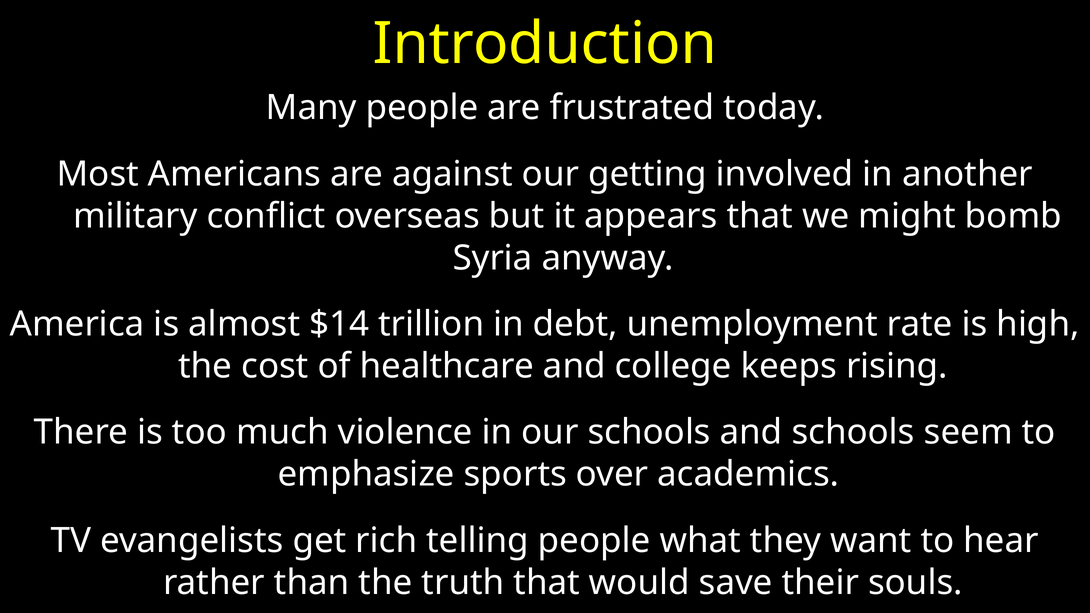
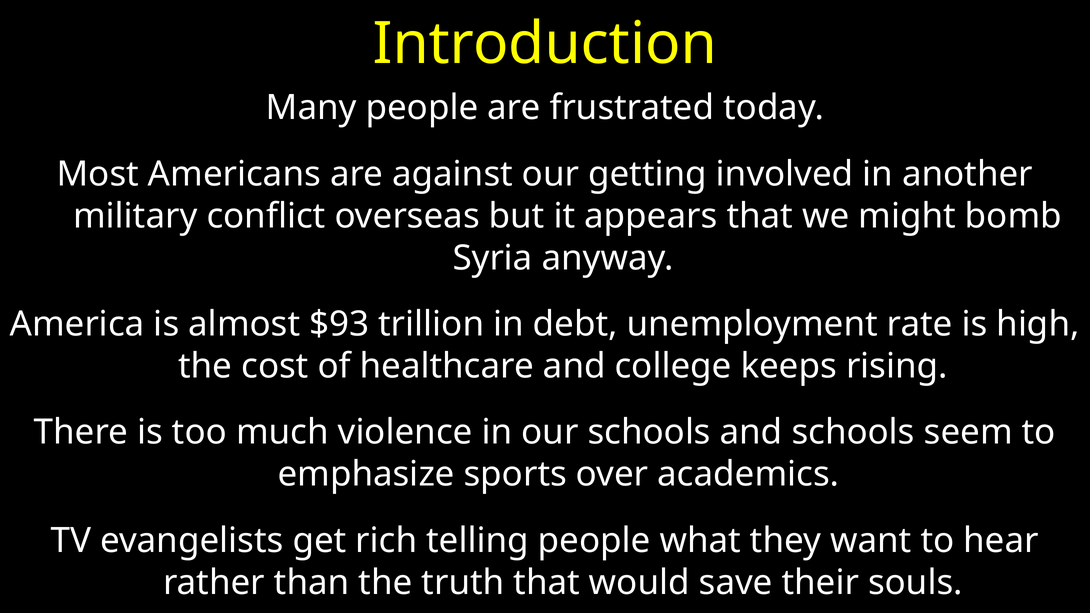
$14: $14 -> $93
